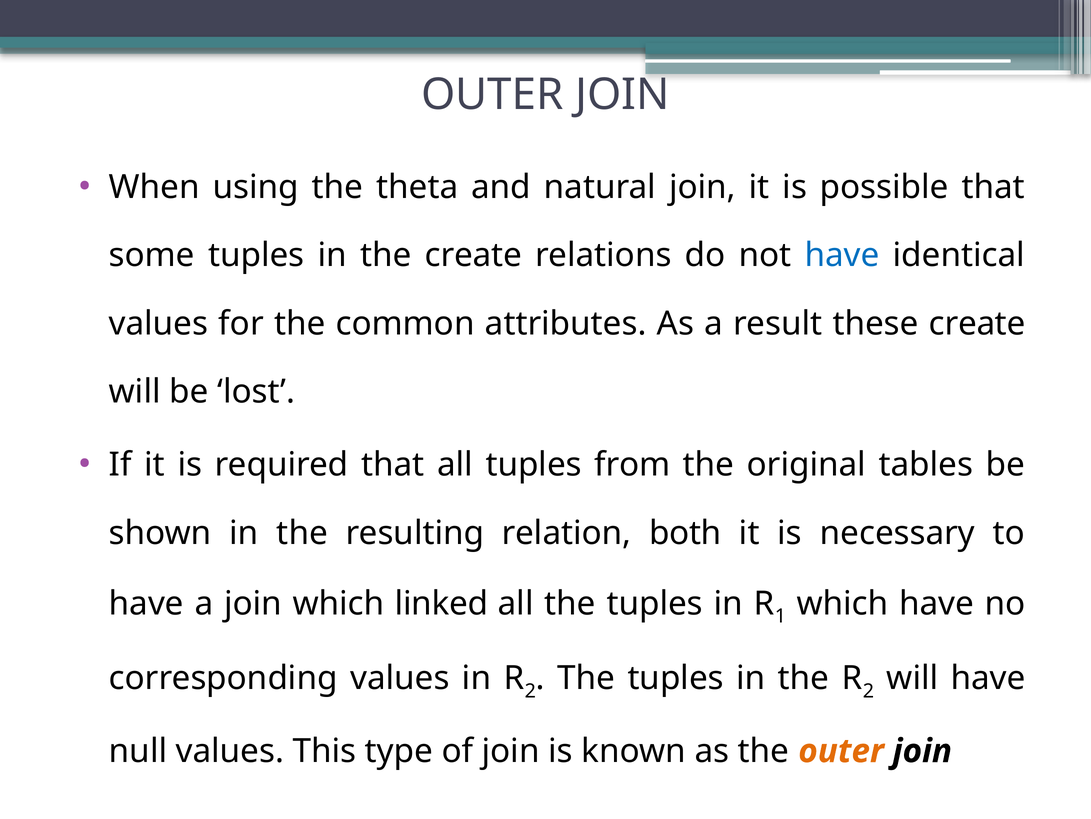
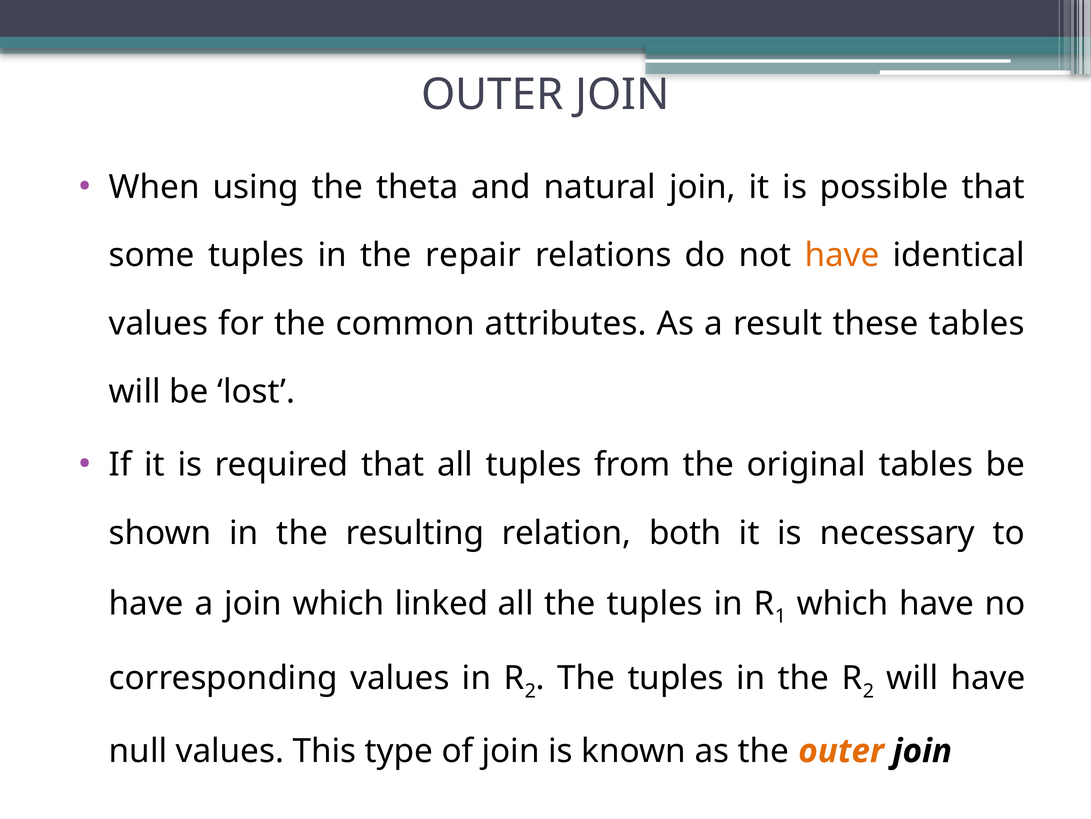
the create: create -> repair
have at (842, 255) colour: blue -> orange
these create: create -> tables
